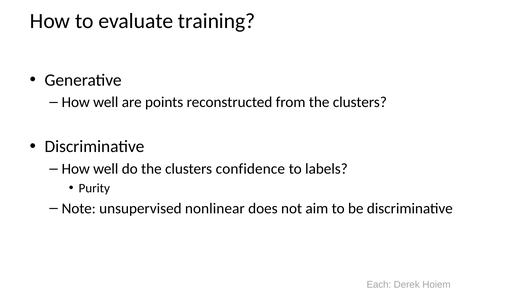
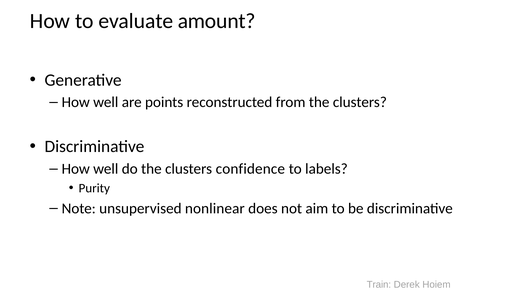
training: training -> amount
Each: Each -> Train
